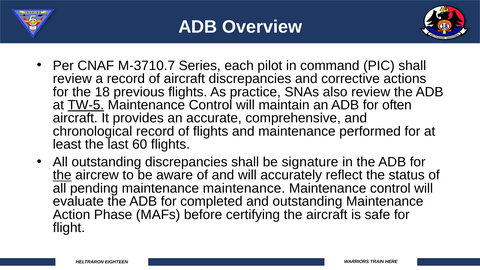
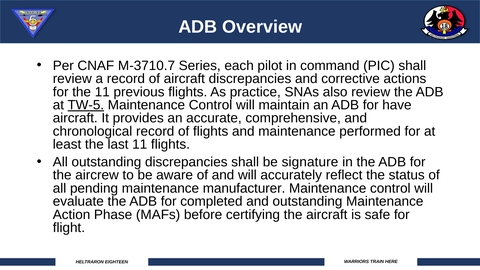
the 18: 18 -> 11
often: often -> have
last 60: 60 -> 11
the at (62, 175) underline: present -> none
pending maintenance maintenance: maintenance -> manufacturer
